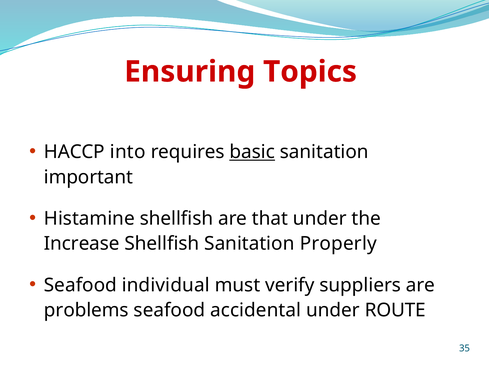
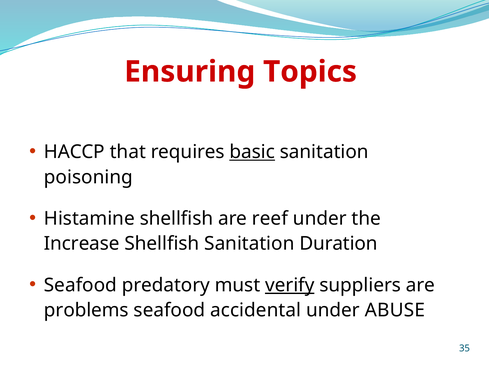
into: into -> that
important: important -> poisoning
that: that -> reef
Properly: Properly -> Duration
individual: individual -> predatory
verify underline: none -> present
ROUTE: ROUTE -> ABUSE
